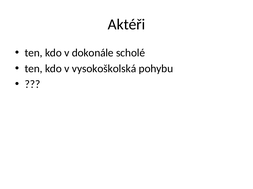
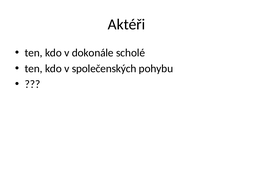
vysokoškolská: vysokoškolská -> společenských
